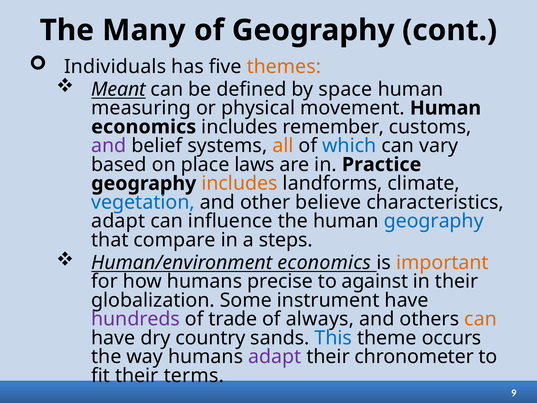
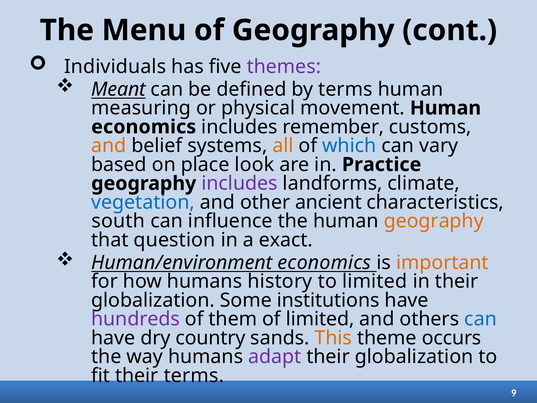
Many: Many -> Menu
themes colour: orange -> purple
by space: space -> terms
and at (109, 146) colour: purple -> orange
laws: laws -> look
includes at (240, 183) colour: orange -> purple
believe: believe -> ancient
adapt at (118, 221): adapt -> south
geography at (434, 221) colour: blue -> orange
compare: compare -> question
steps: steps -> exact
precise: precise -> history
to against: against -> limited
instrument: instrument -> institutions
trade: trade -> them
of always: always -> limited
can at (481, 319) colour: orange -> blue
This colour: blue -> orange
chronometer at (414, 357): chronometer -> globalization
